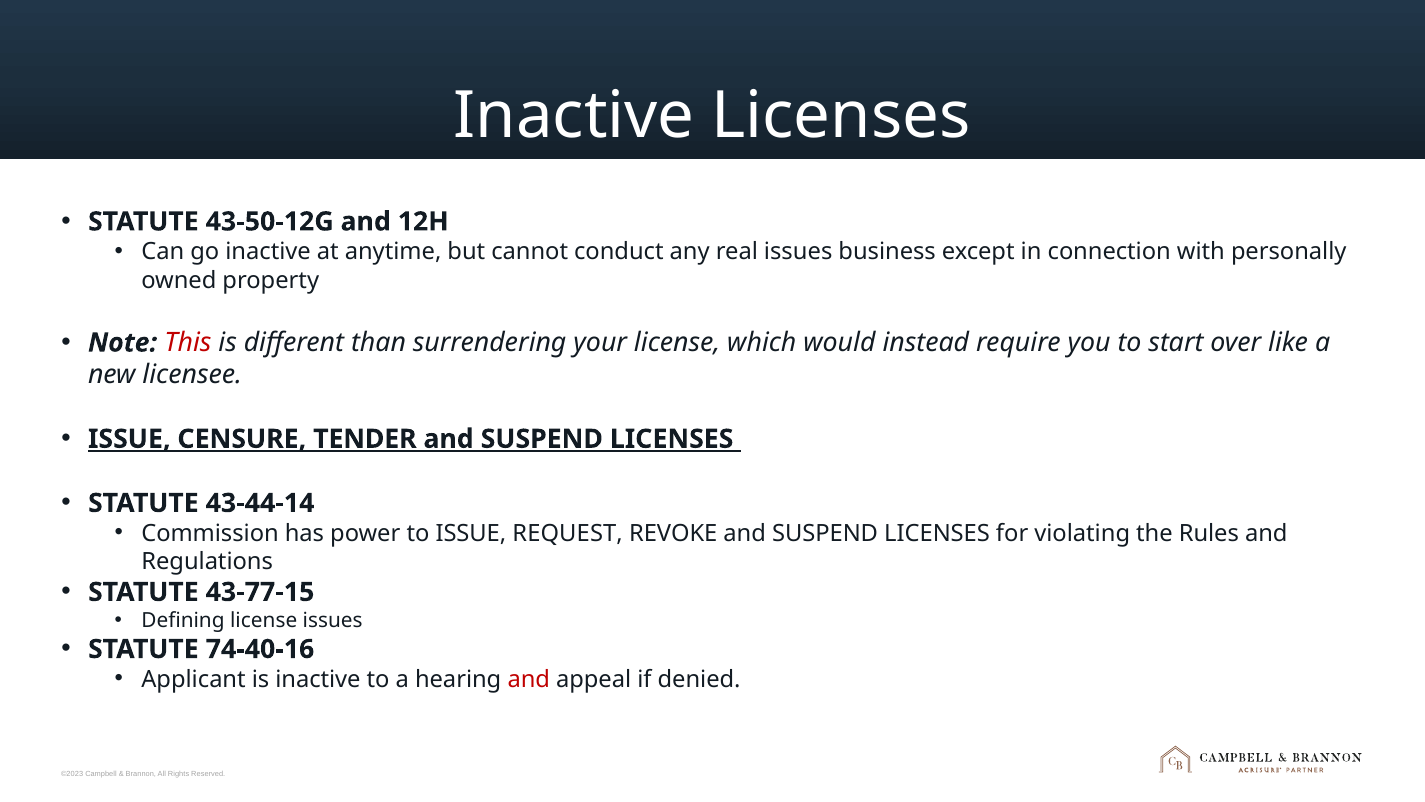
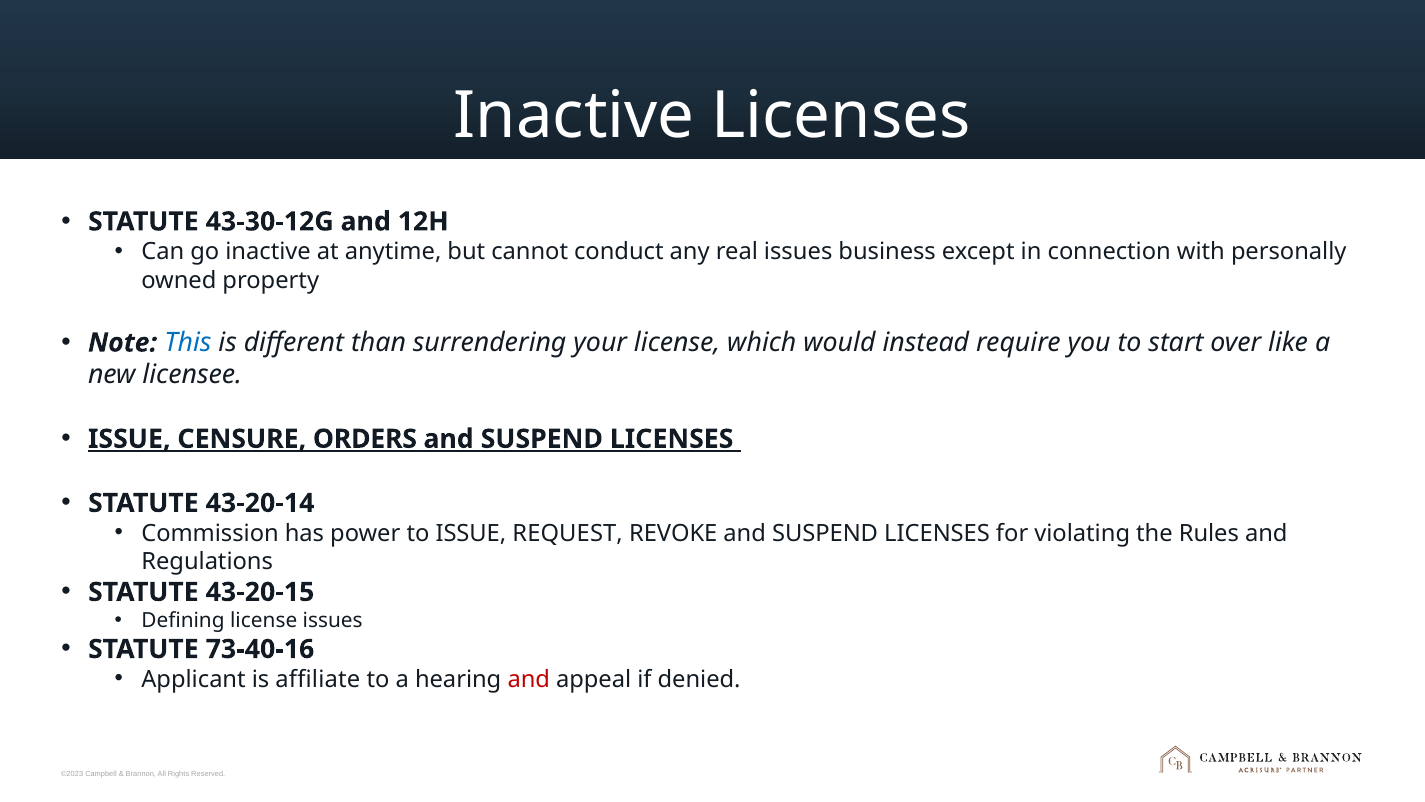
43-50-12G: 43-50-12G -> 43-30-12G
This colour: red -> blue
TENDER: TENDER -> ORDERS
43-44-14: 43-44-14 -> 43-20-14
43-77-15: 43-77-15 -> 43-20-15
74-40-16: 74-40-16 -> 73-40-16
is inactive: inactive -> affiliate
